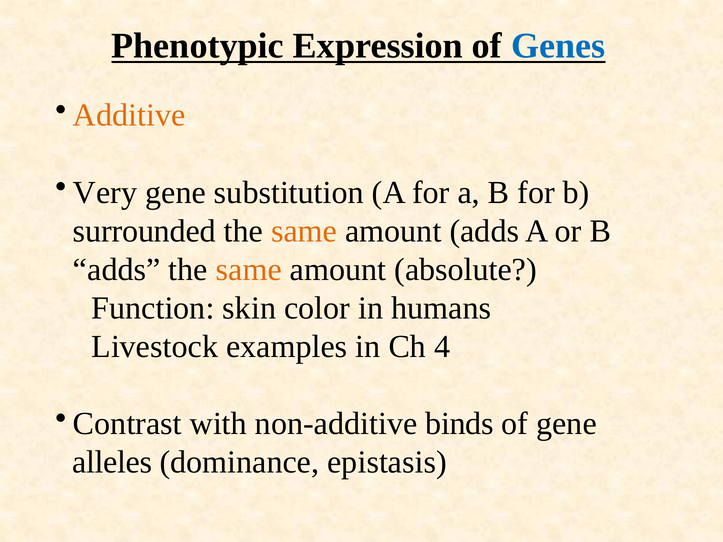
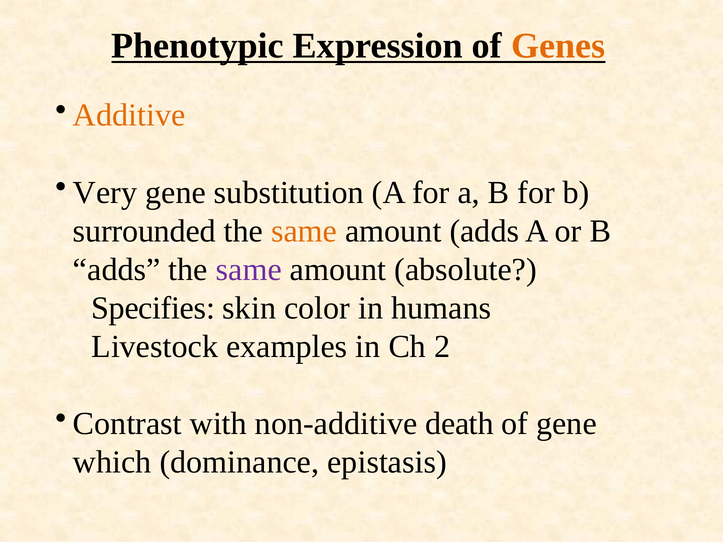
Genes colour: blue -> orange
same at (249, 270) colour: orange -> purple
Function: Function -> Specifies
4: 4 -> 2
binds: binds -> death
alleles: alleles -> which
